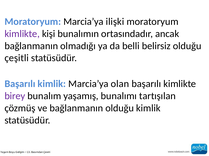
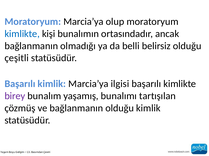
ilişki: ilişki -> olup
kimlikte at (22, 34) colour: purple -> blue
olan: olan -> ilgisi
